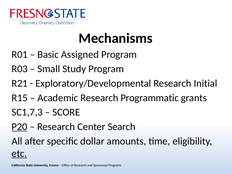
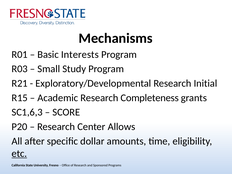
Assigned: Assigned -> Interests
Programmatic: Programmatic -> Completeness
SC1,7,3: SC1,7,3 -> SC1,6,3
P20 underline: present -> none
Search: Search -> Allows
